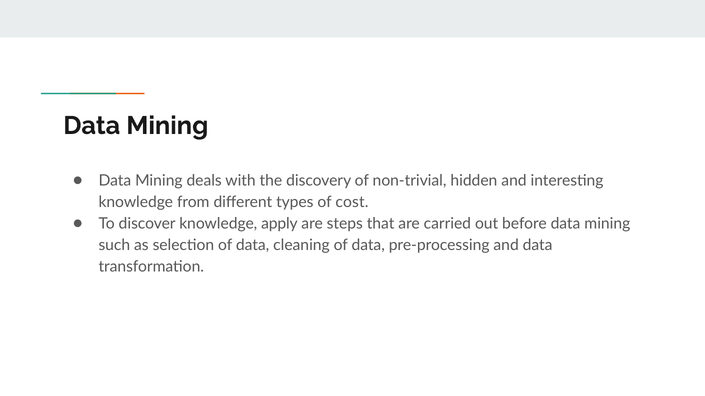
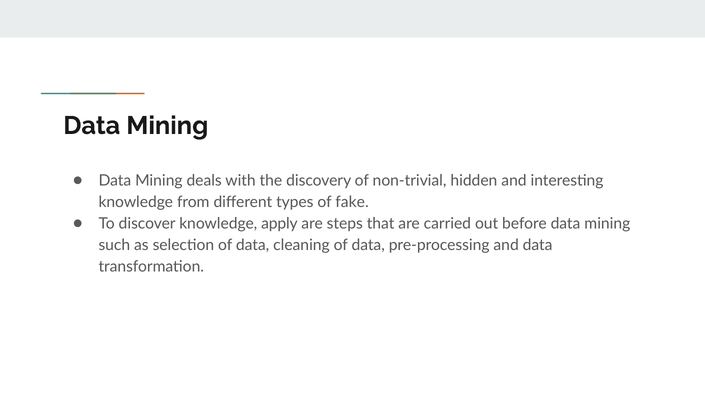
cost: cost -> fake
